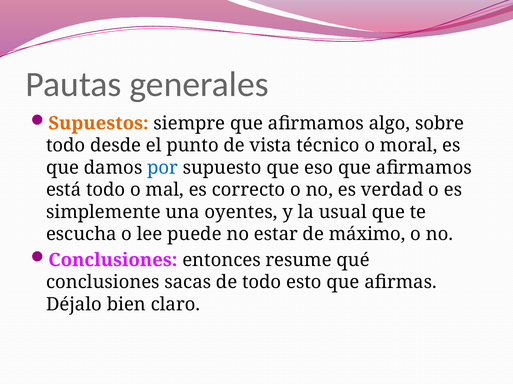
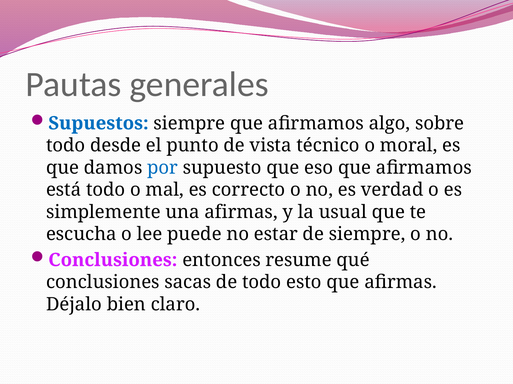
Supuestos colour: orange -> blue
una oyentes: oyentes -> afirmas
de máximo: máximo -> siempre
